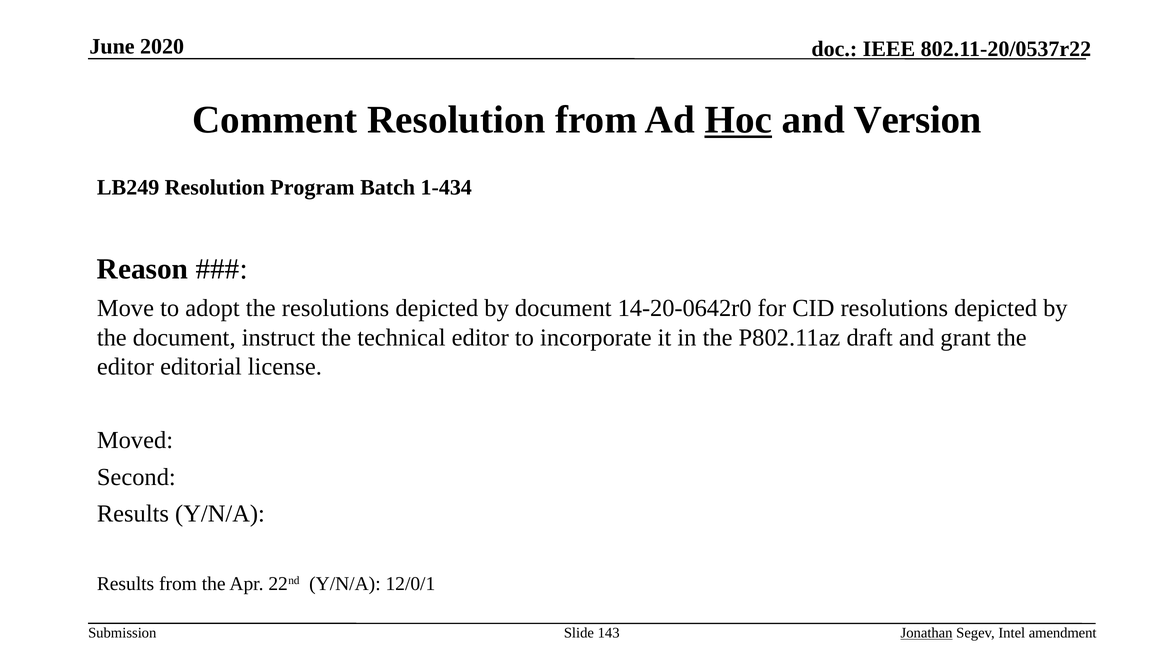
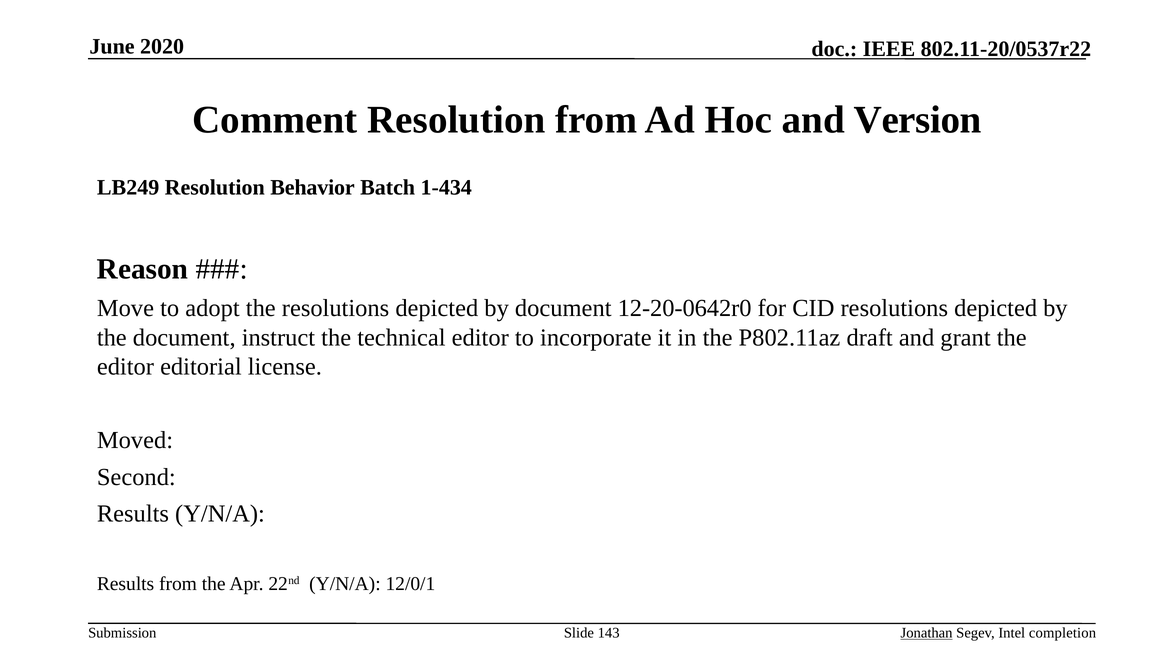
Hoc underline: present -> none
Program: Program -> Behavior
14-20-0642r0: 14-20-0642r0 -> 12-20-0642r0
amendment: amendment -> completion
